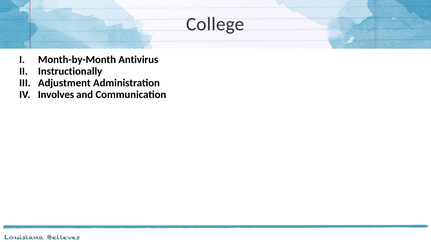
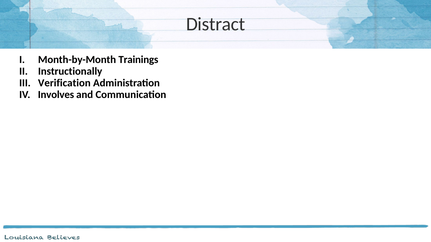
College: College -> Distract
Antivirus: Antivirus -> Trainings
Adjustment: Adjustment -> Verification
